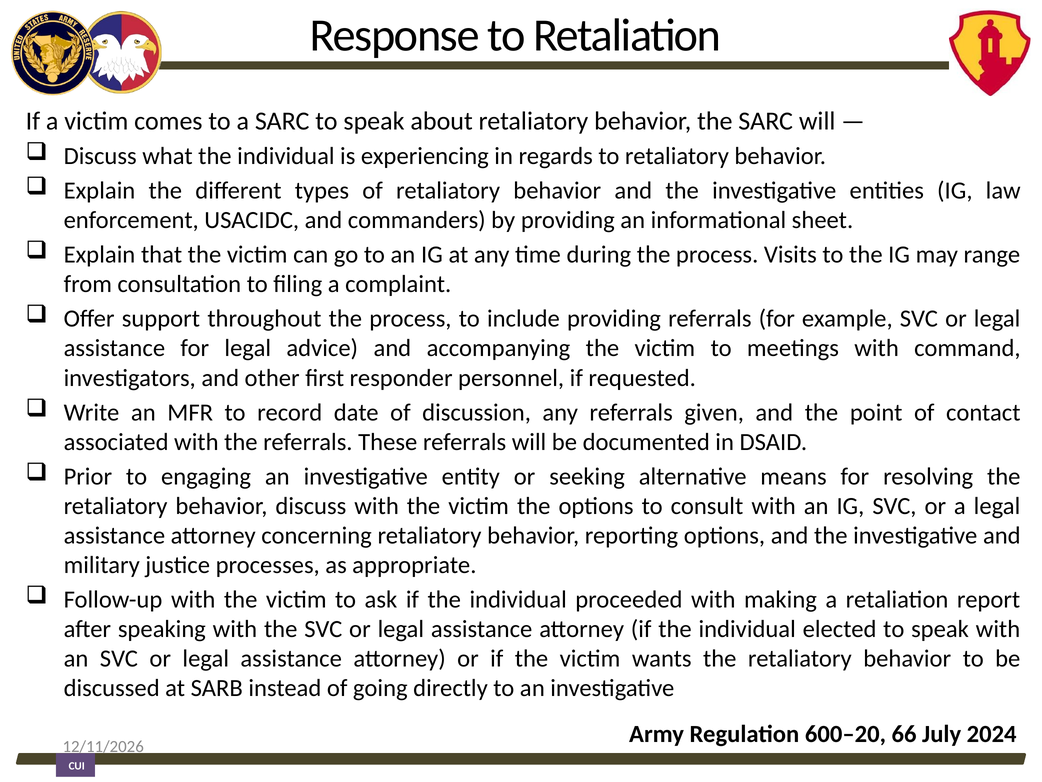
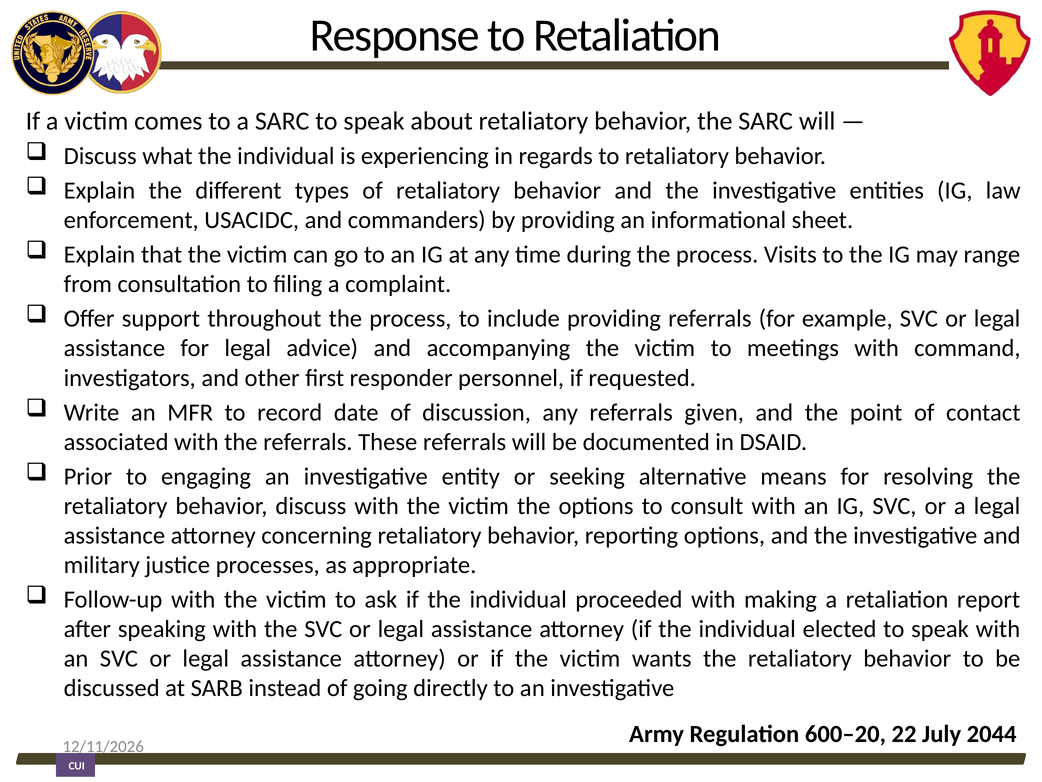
66: 66 -> 22
2024: 2024 -> 2044
